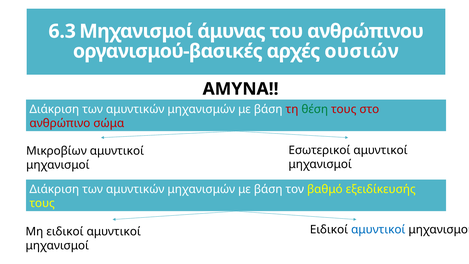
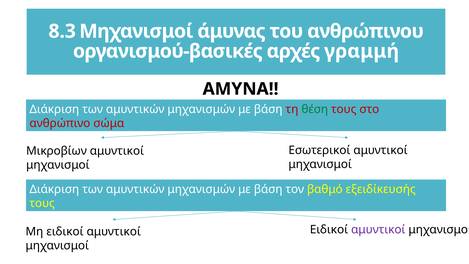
6.3: 6.3 -> 8.3
ουσιών: ουσιών -> γραμμή
αμυντικοί at (378, 230) colour: blue -> purple
